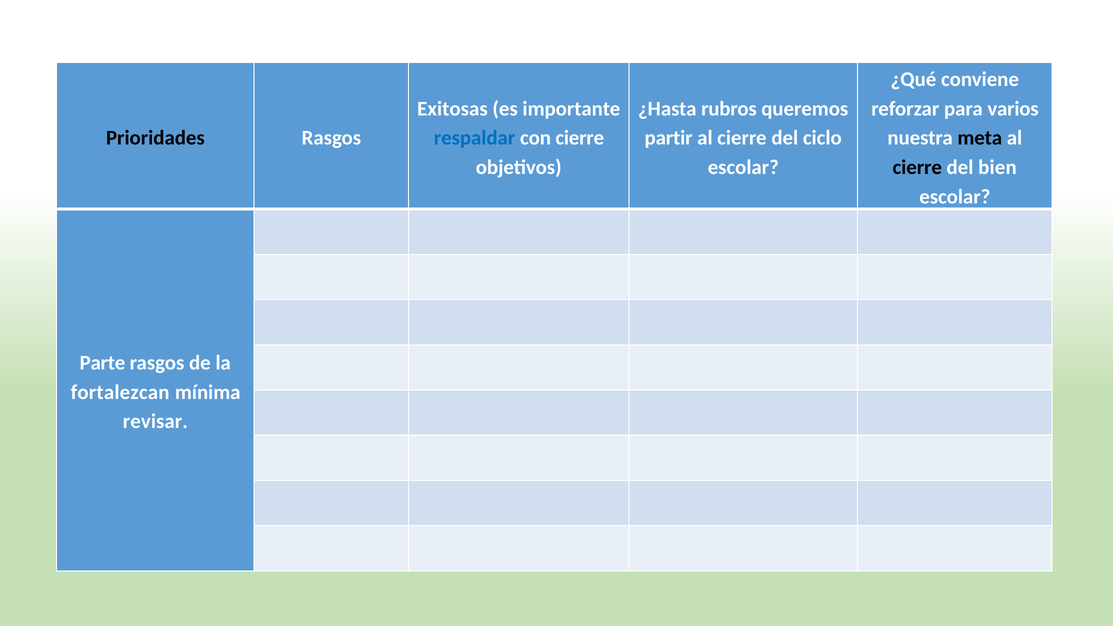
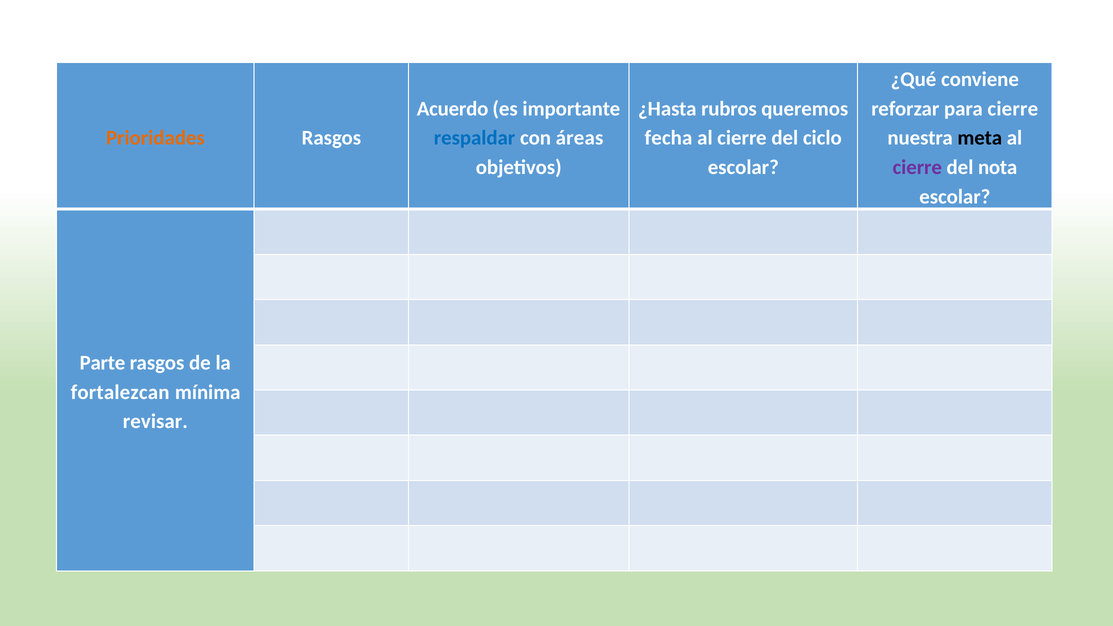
Exitosas: Exitosas -> Acuerdo
para varios: varios -> cierre
Prioridades colour: black -> orange
con cierre: cierre -> áreas
partir: partir -> fecha
cierre at (917, 167) colour: black -> purple
bien: bien -> nota
